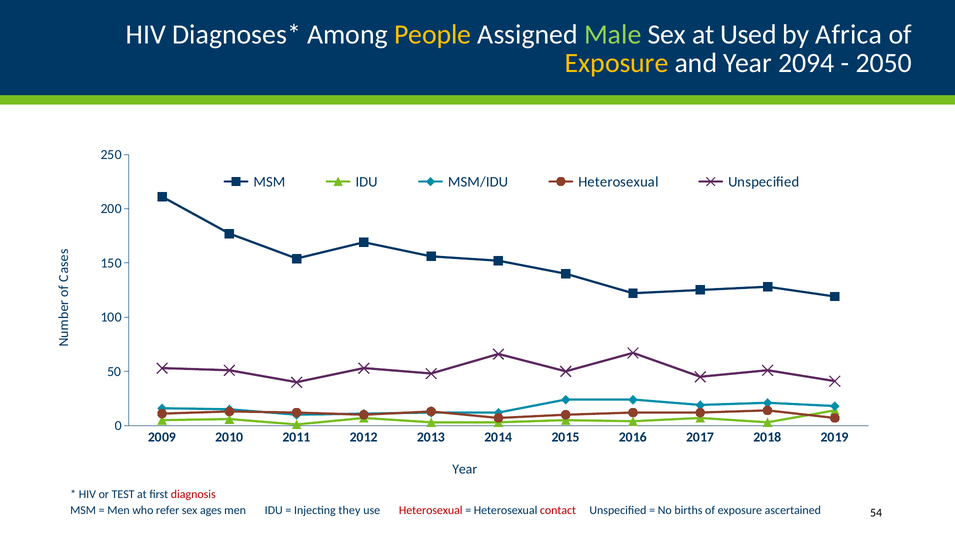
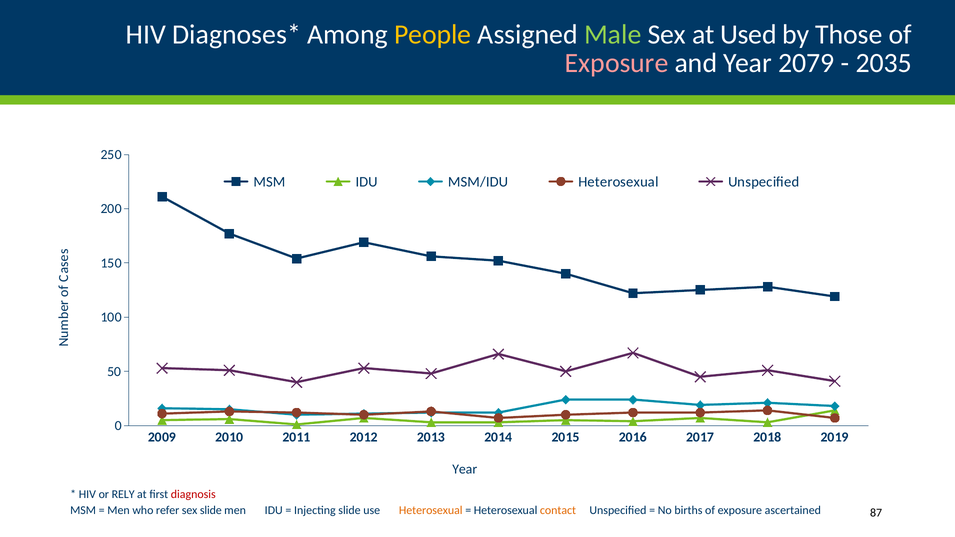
Africa: Africa -> Those
Exposure at (617, 63) colour: yellow -> pink
2094: 2094 -> 2079
2050: 2050 -> 2035
TEST: TEST -> RELY
sex ages: ages -> slide
Injecting they: they -> slide
Heterosexual at (431, 511) colour: red -> orange
contact colour: red -> orange
54: 54 -> 87
